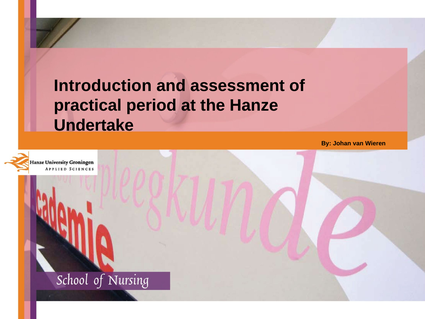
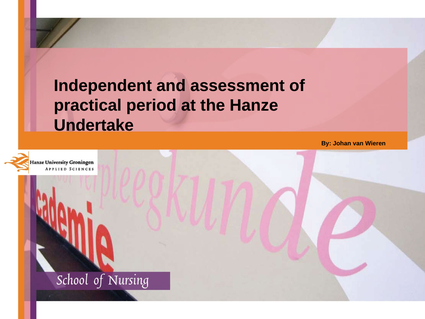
Introduction: Introduction -> Independent
